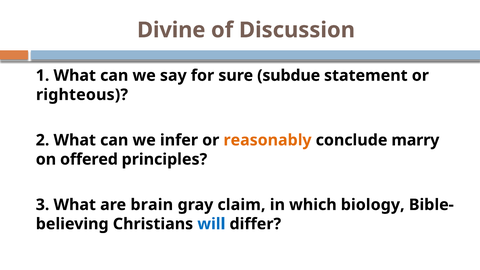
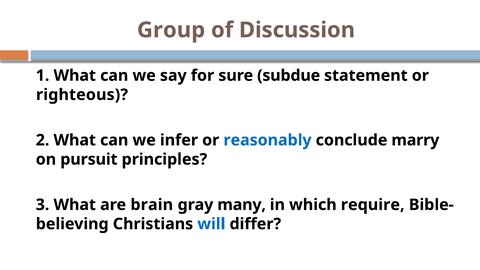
Divine: Divine -> Group
reasonably colour: orange -> blue
offered: offered -> pursuit
claim: claim -> many
biology: biology -> require
